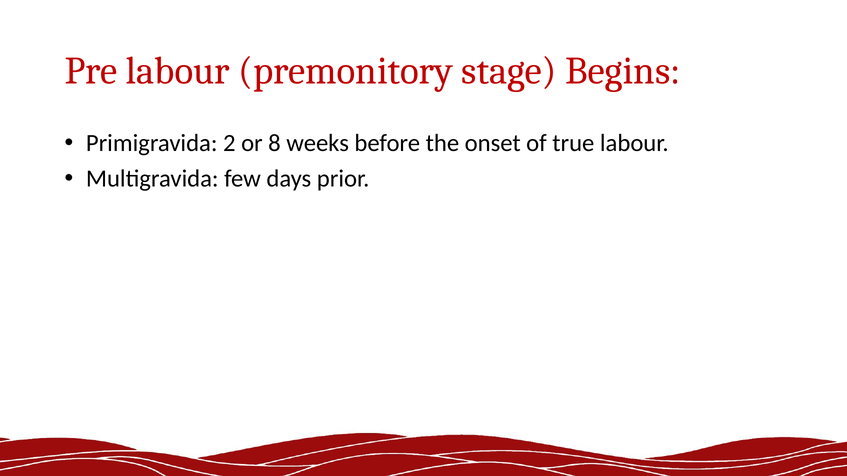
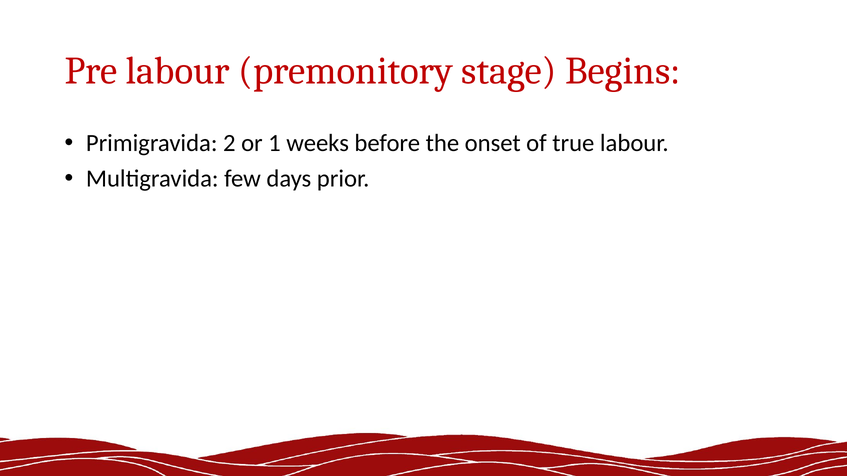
8: 8 -> 1
